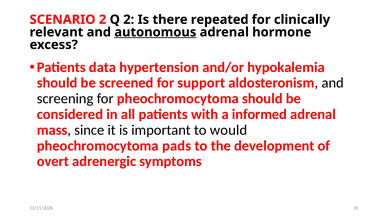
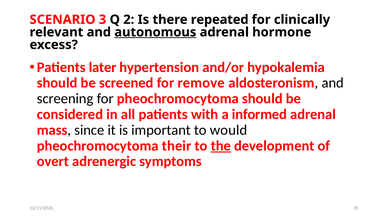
SCENARIO 2: 2 -> 3
data: data -> later
support: support -> remove
pads: pads -> their
the underline: none -> present
